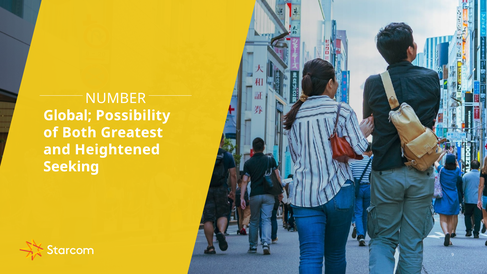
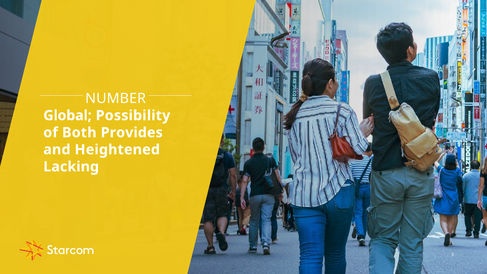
Greatest: Greatest -> Provides
Seeking: Seeking -> Lacking
